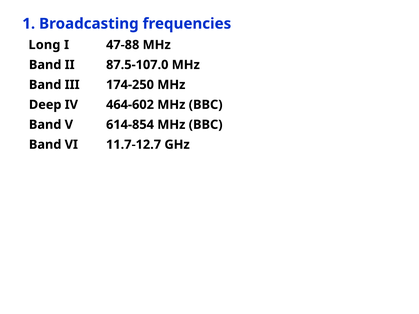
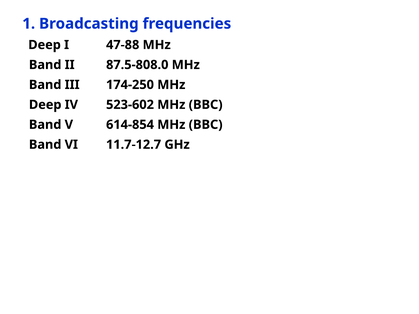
Long at (44, 45): Long -> Deep
87.5-107.0: 87.5-107.0 -> 87.5-808.0
464-602: 464-602 -> 523-602
